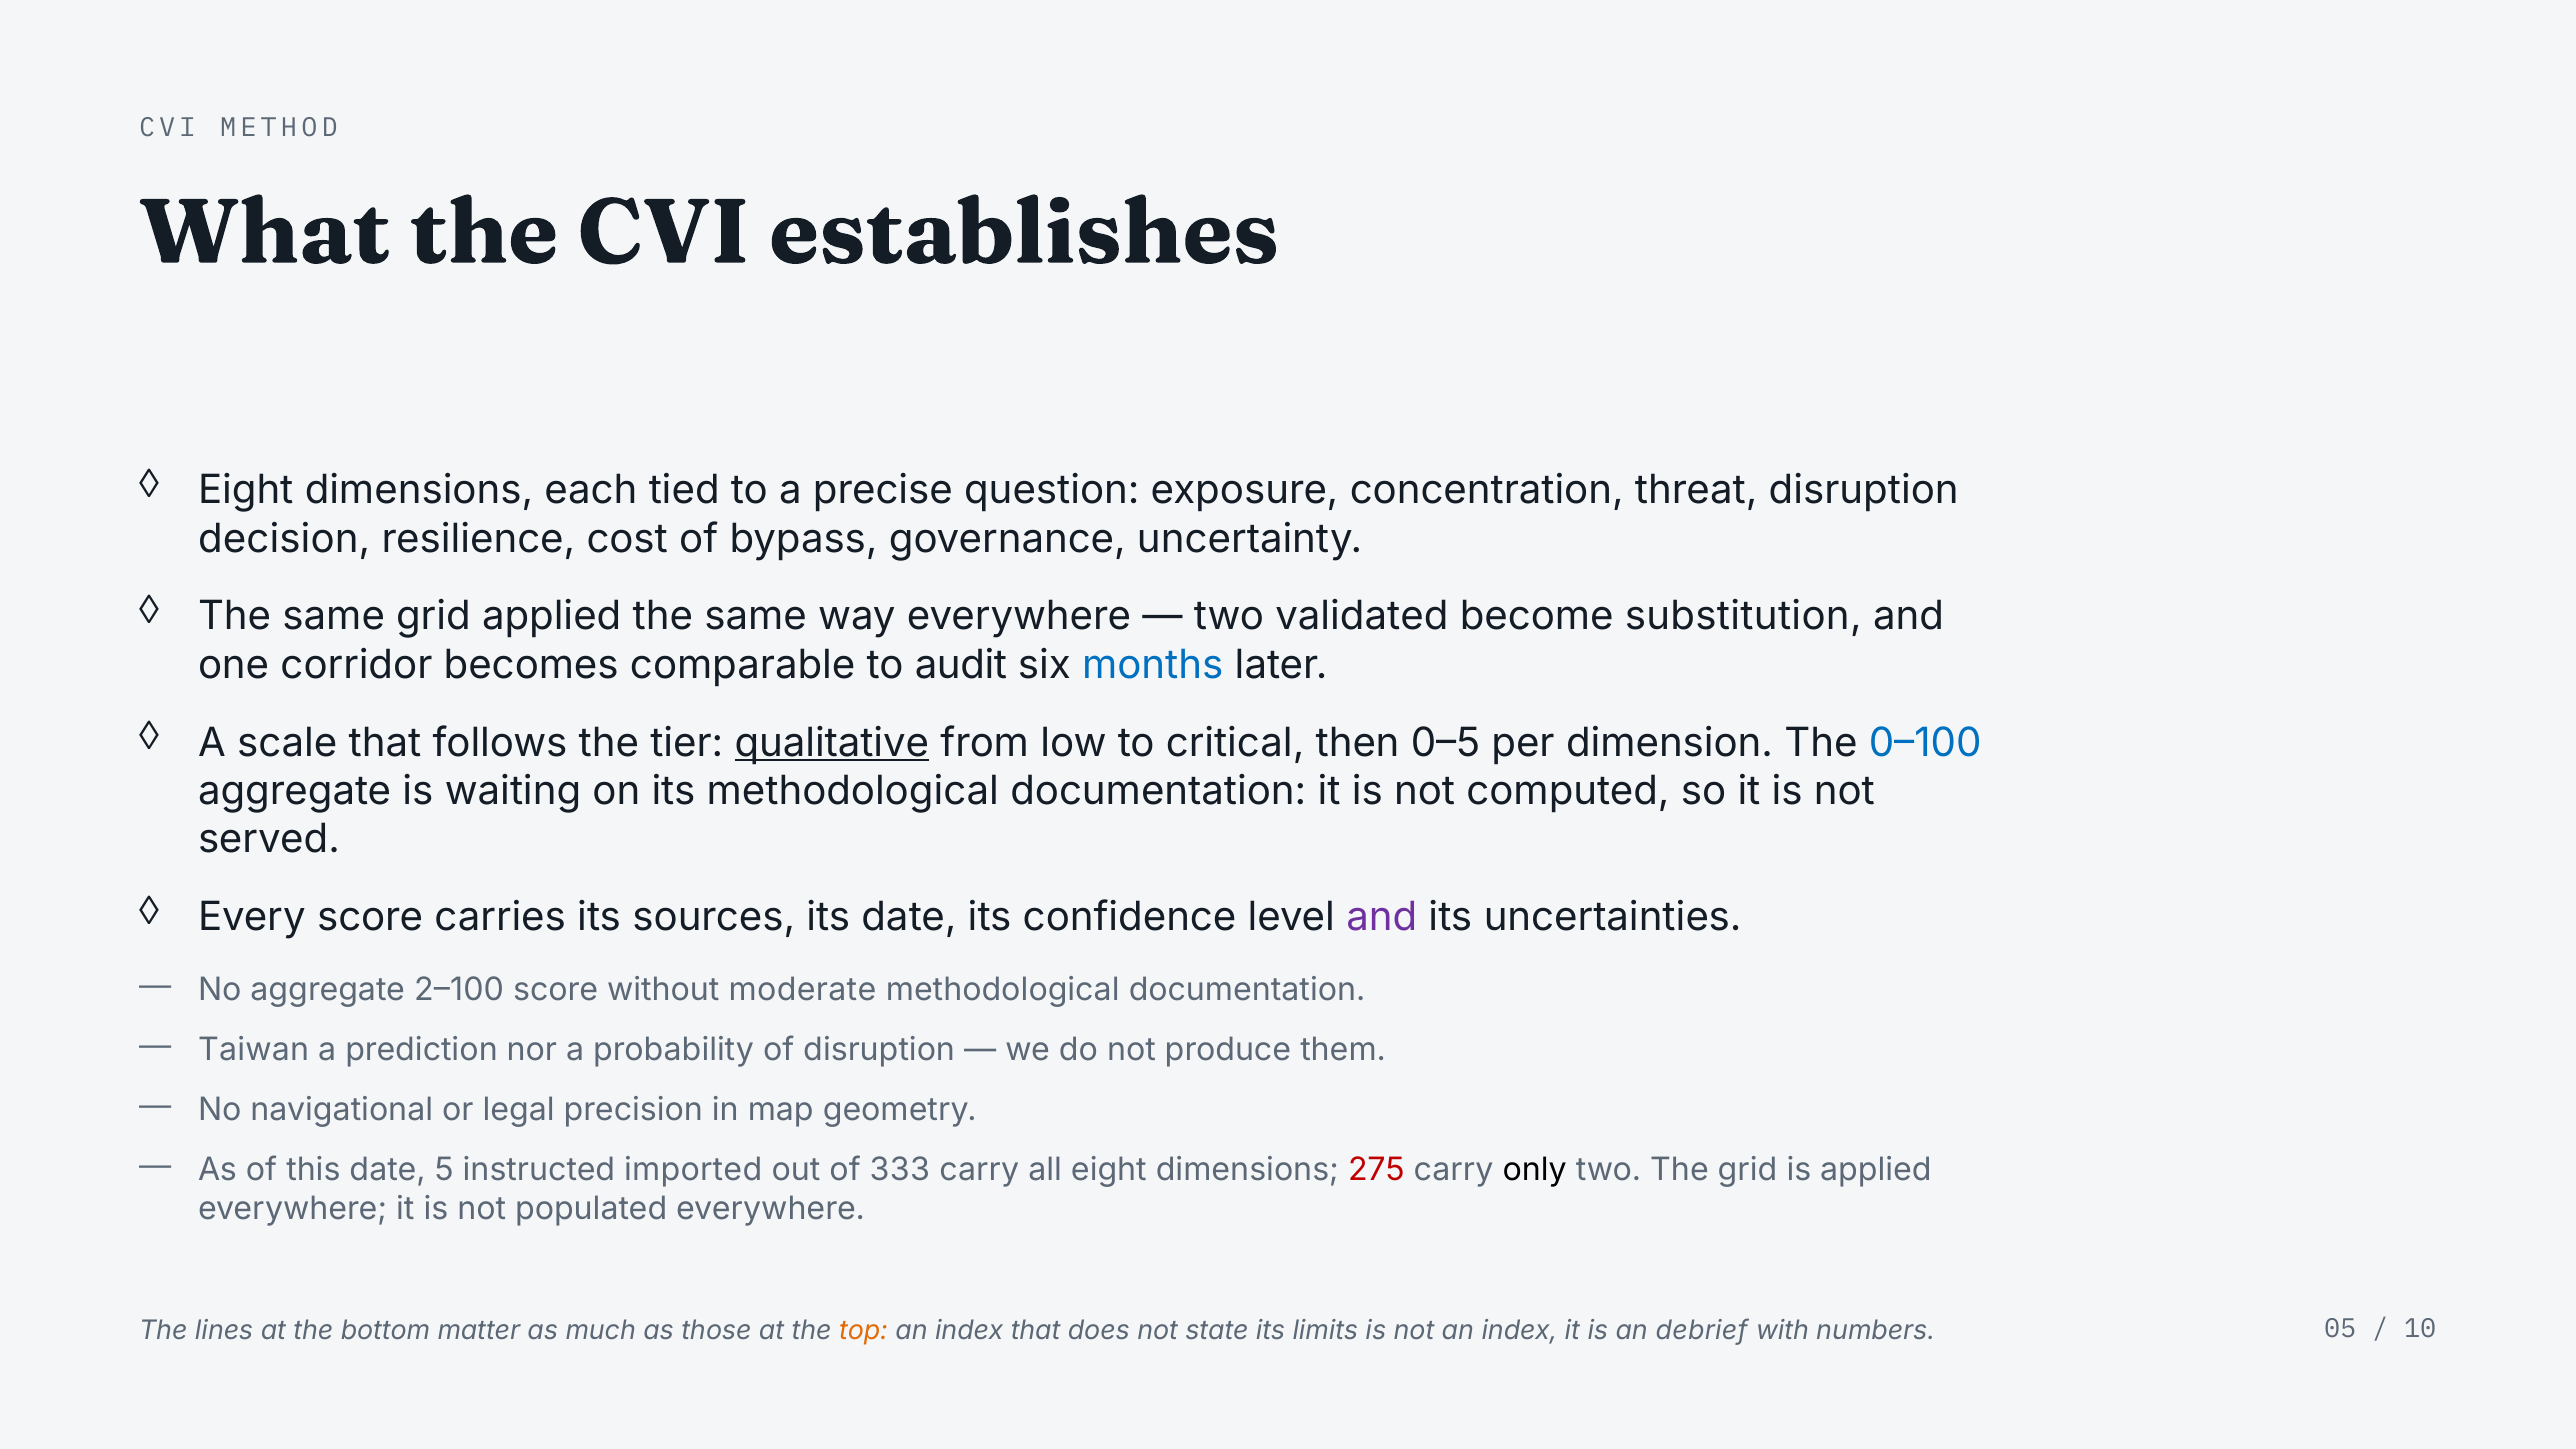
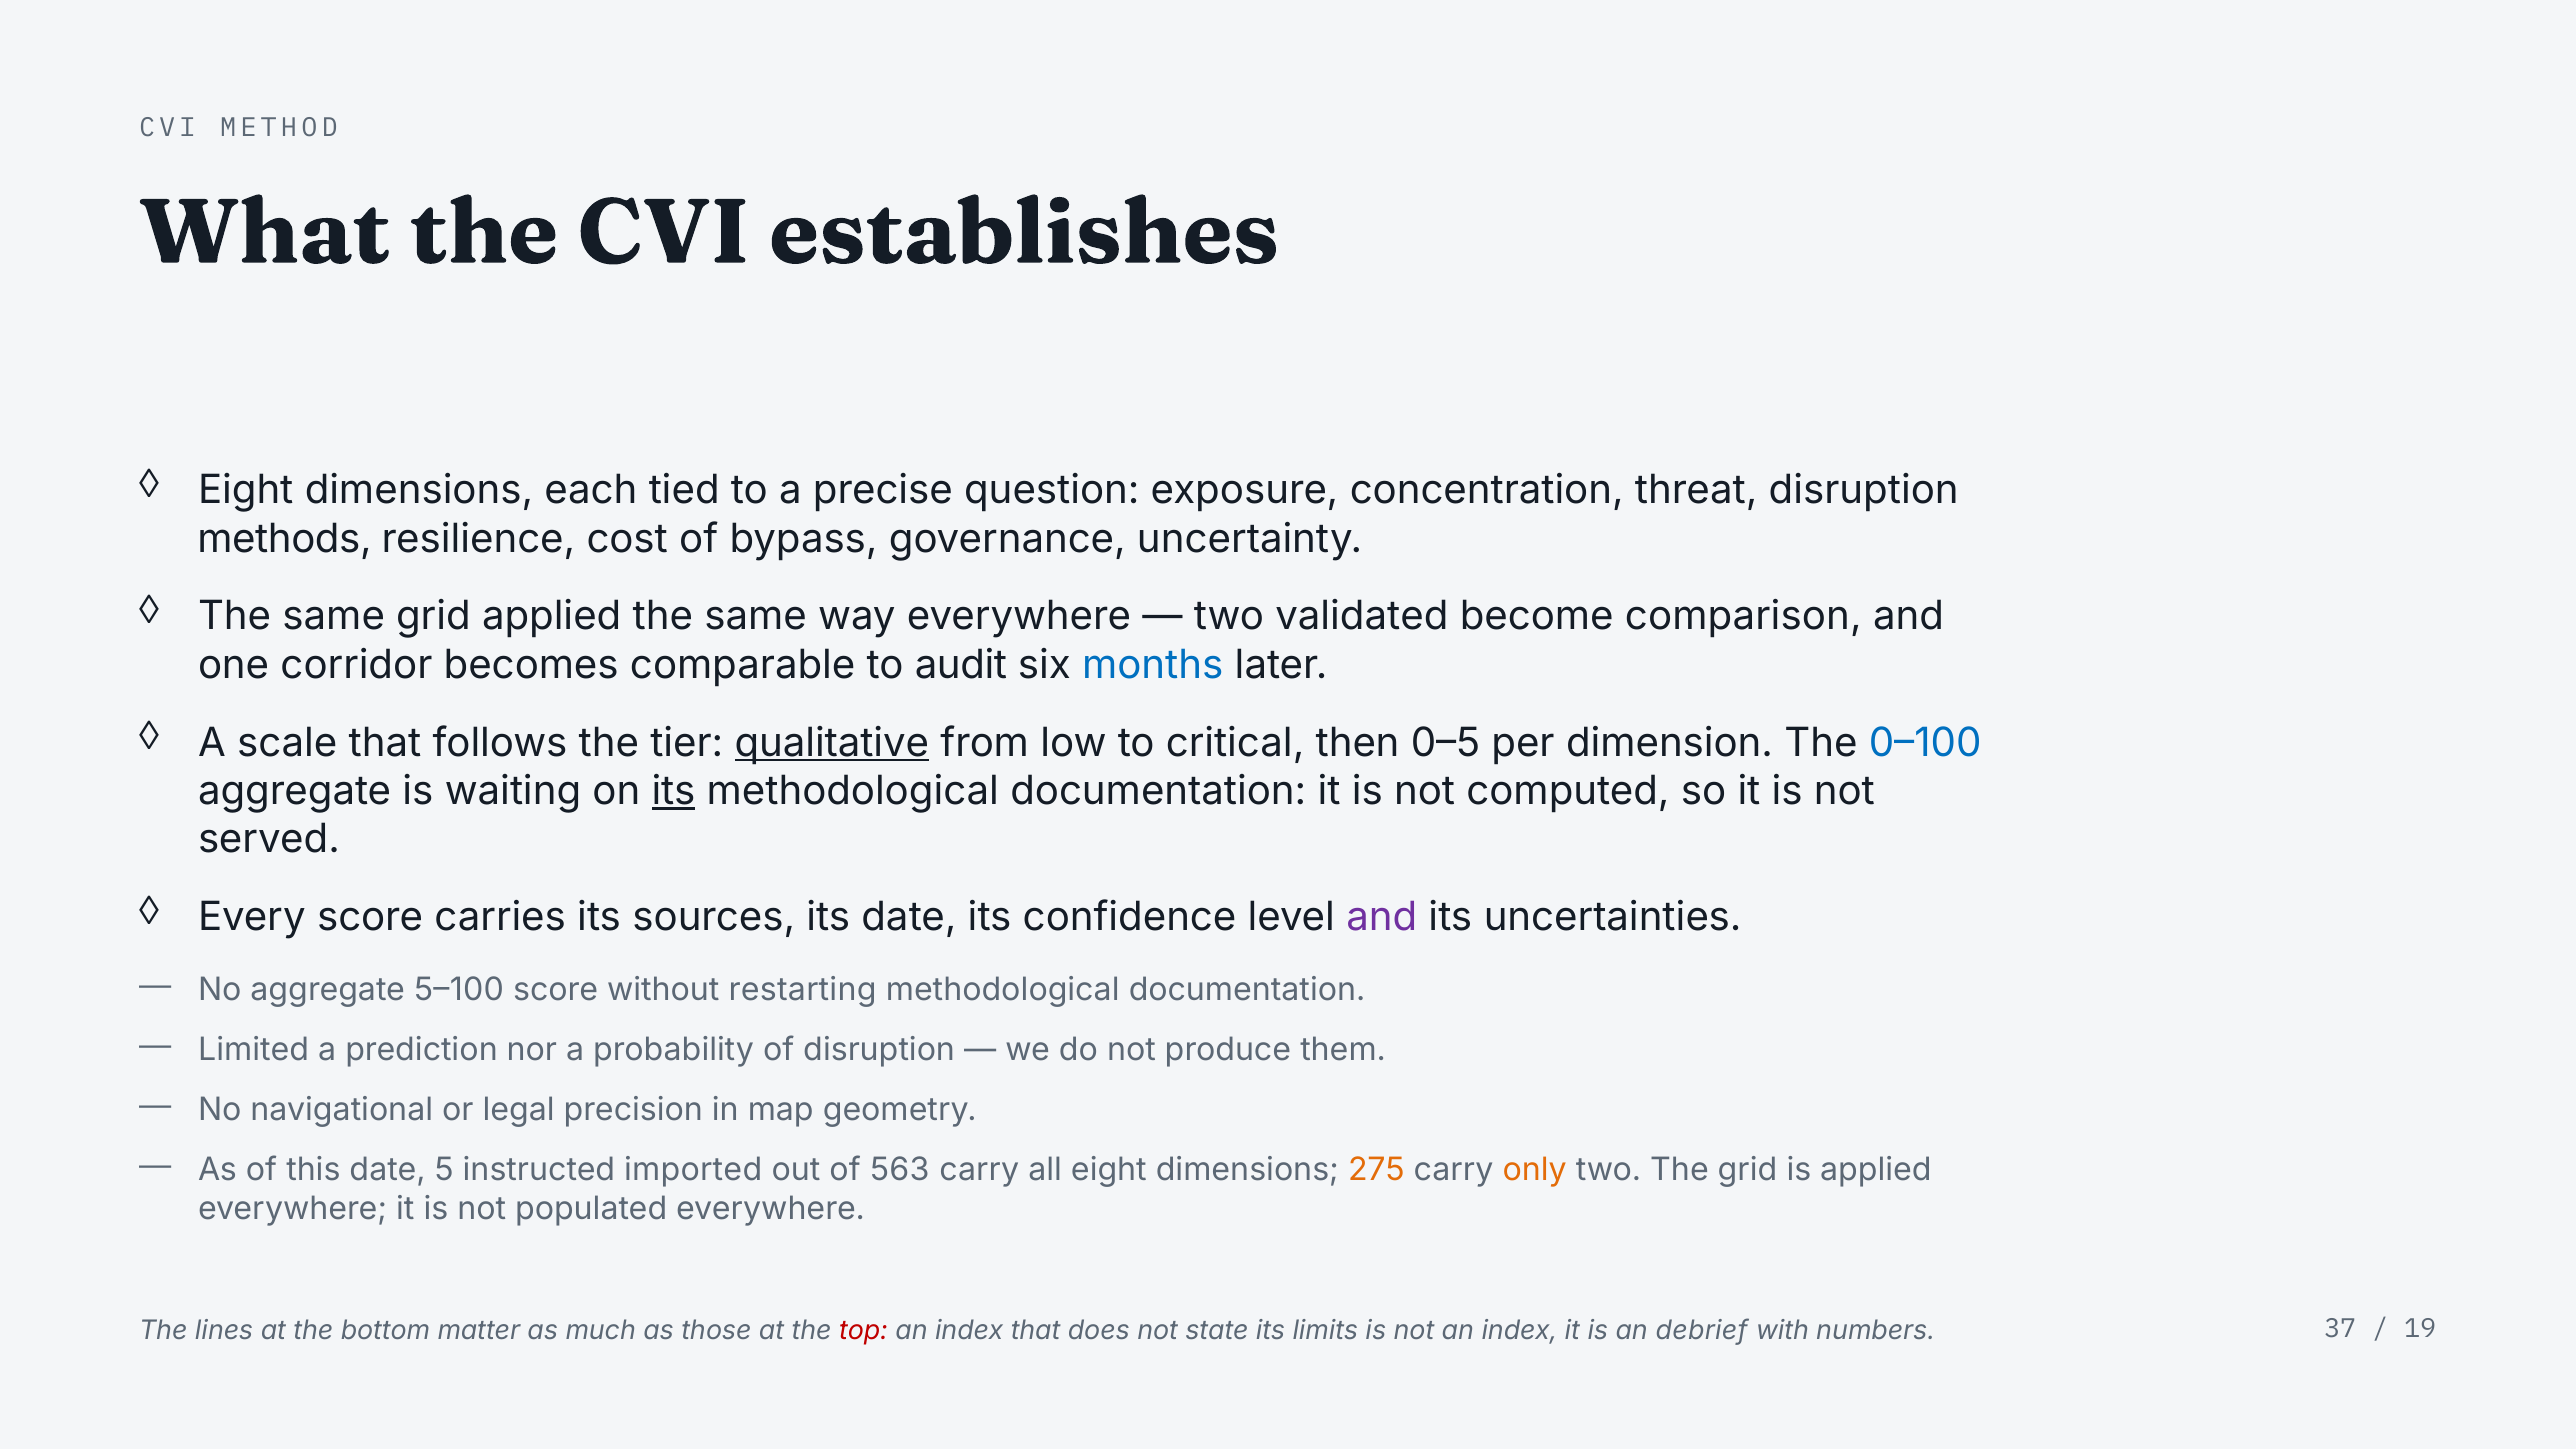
decision: decision -> methods
substitution: substitution -> comparison
its at (673, 791) underline: none -> present
2–100: 2–100 -> 5–100
moderate: moderate -> restarting
Taiwan: Taiwan -> Limited
333: 333 -> 563
275 colour: red -> orange
only colour: black -> orange
top colour: orange -> red
05: 05 -> 37
10: 10 -> 19
